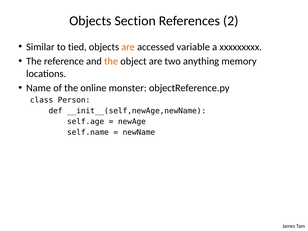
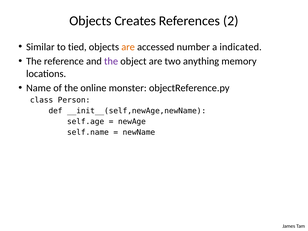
Section: Section -> Creates
variable: variable -> number
xxxxxxxxx: xxxxxxxxx -> indicated
the at (111, 61) colour: orange -> purple
